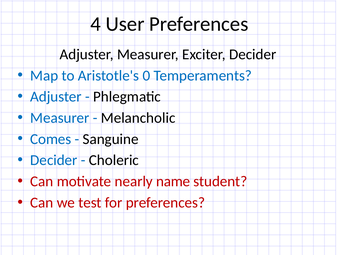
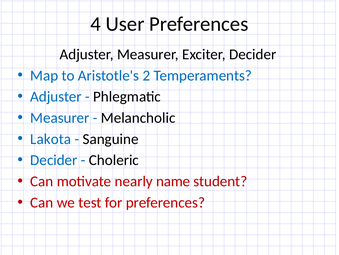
0: 0 -> 2
Comes: Comes -> Lakota
